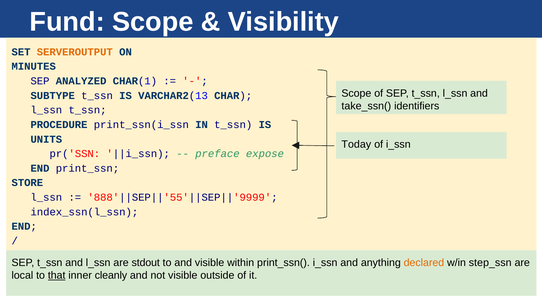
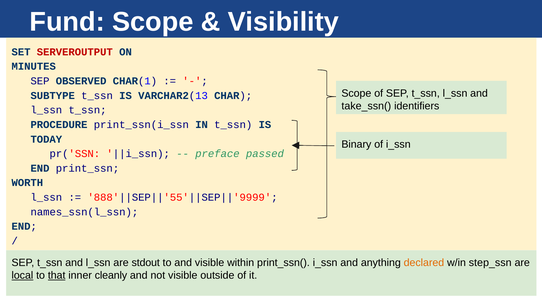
SERVEROUTPUT colour: orange -> red
ANALYZED: ANALYZED -> OBSERVED
UNITS: UNITS -> TODAY
Today: Today -> Binary
expose: expose -> passed
STORE: STORE -> WORTH
index_ssn(l_ssn: index_ssn(l_ssn -> names_ssn(l_ssn
local underline: none -> present
